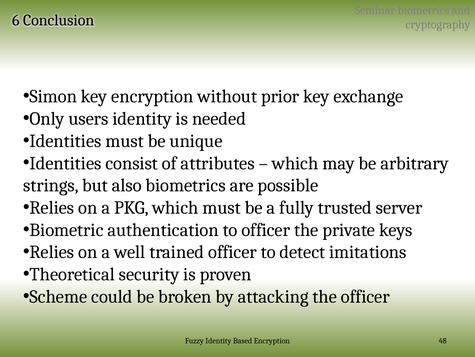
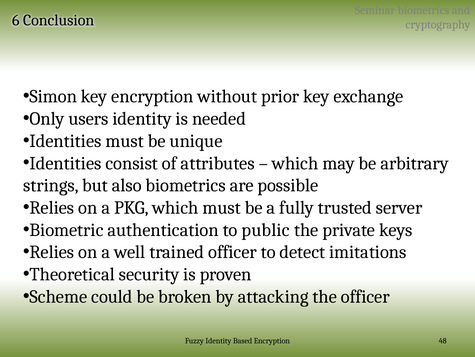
to officer: officer -> public
